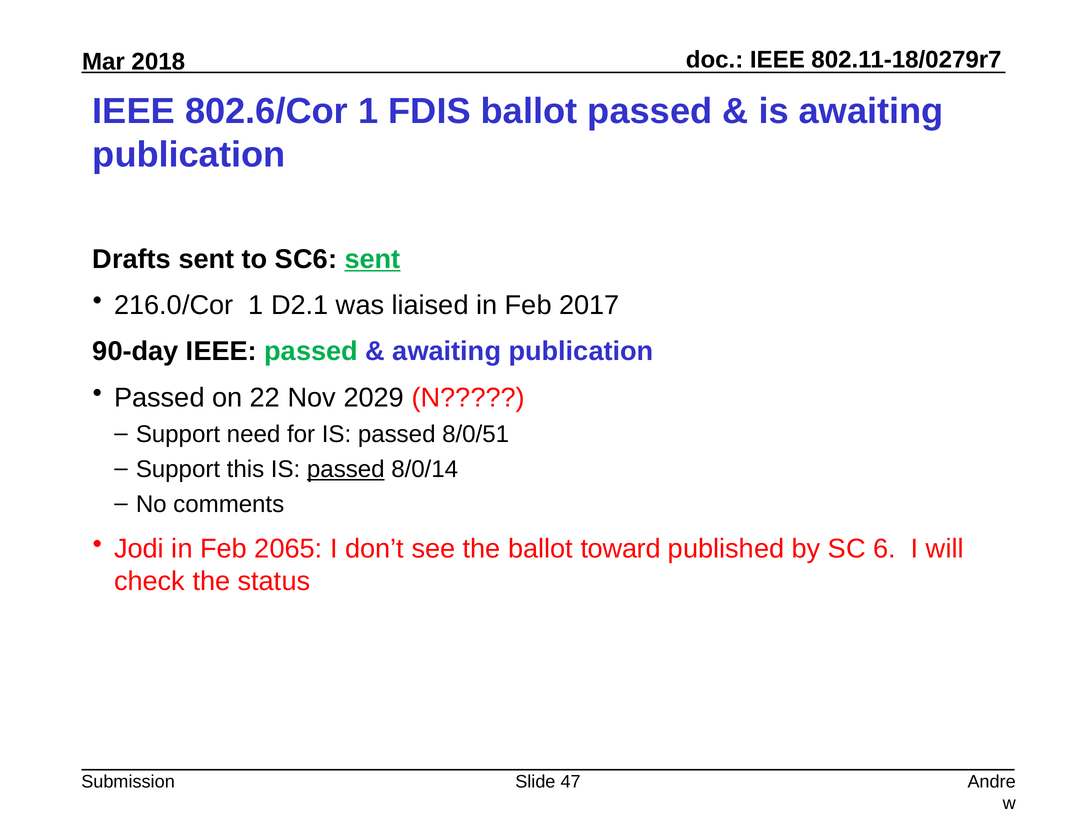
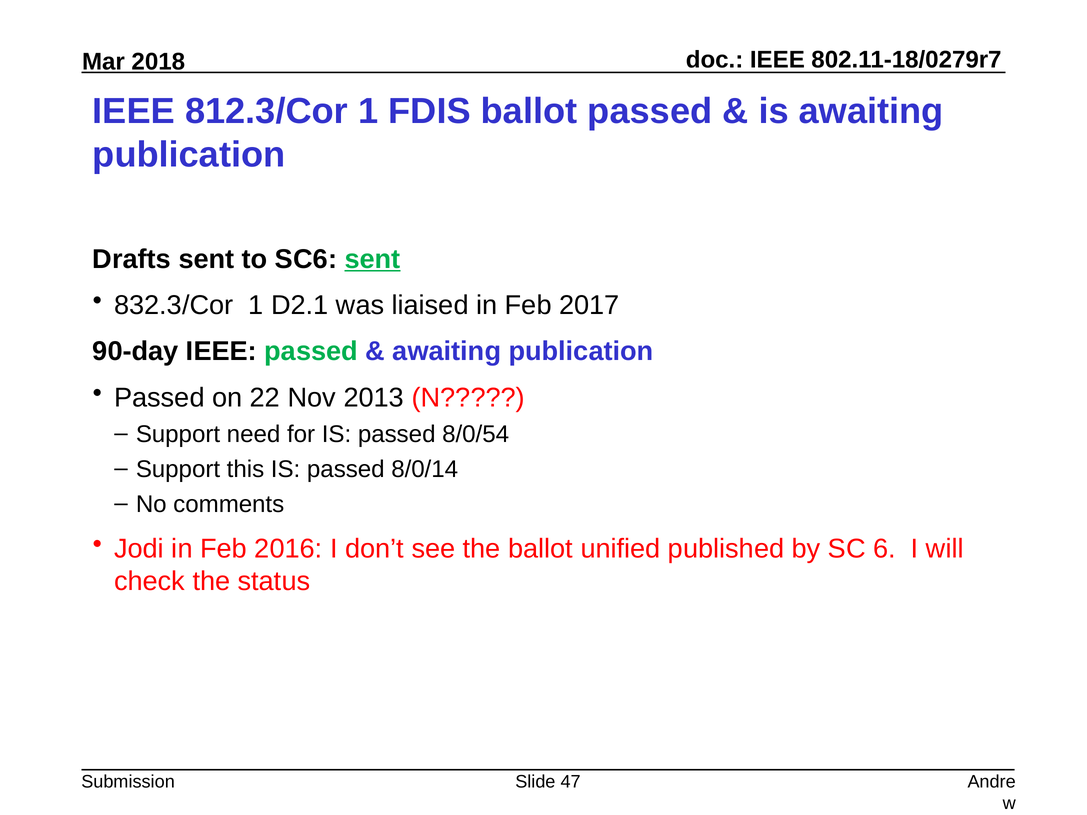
802.6/Cor: 802.6/Cor -> 812.3/Cor
216.0/Cor: 216.0/Cor -> 832.3/Cor
2029: 2029 -> 2013
8/0/51: 8/0/51 -> 8/0/54
passed at (346, 469) underline: present -> none
2065: 2065 -> 2016
toward: toward -> unified
